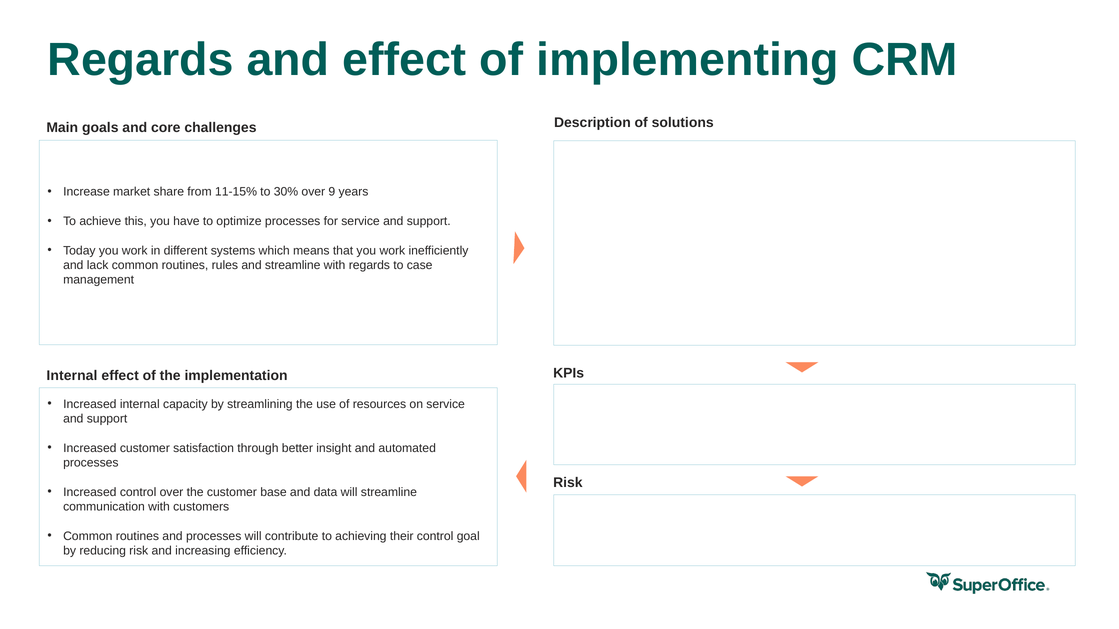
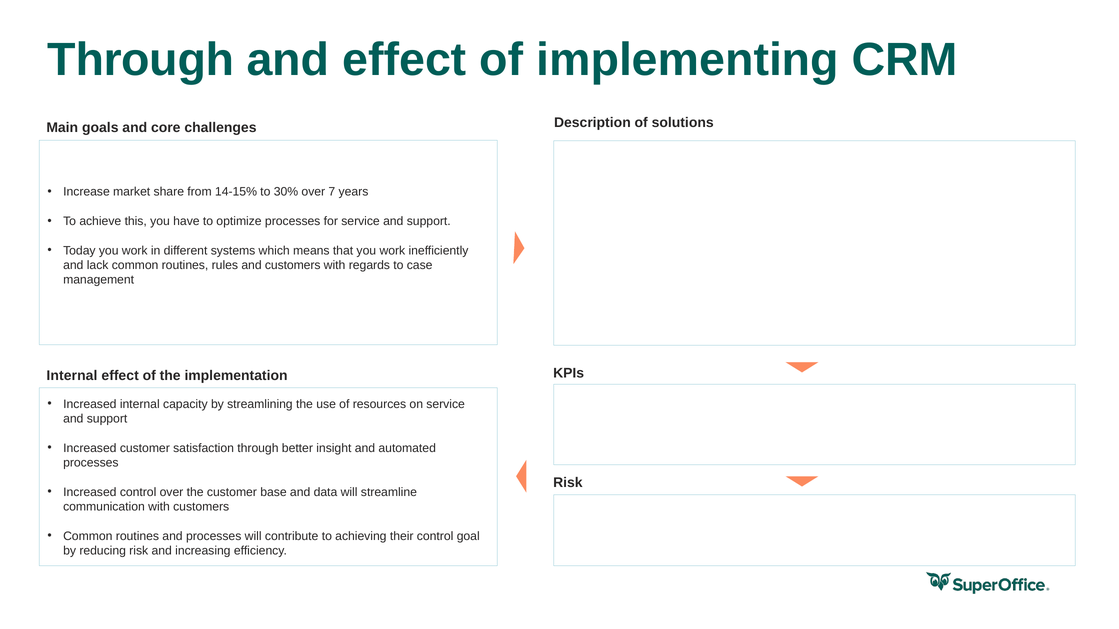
Regards at (141, 60): Regards -> Through
11-15%: 11-15% -> 14-15%
9: 9 -> 7
and streamline: streamline -> customers
